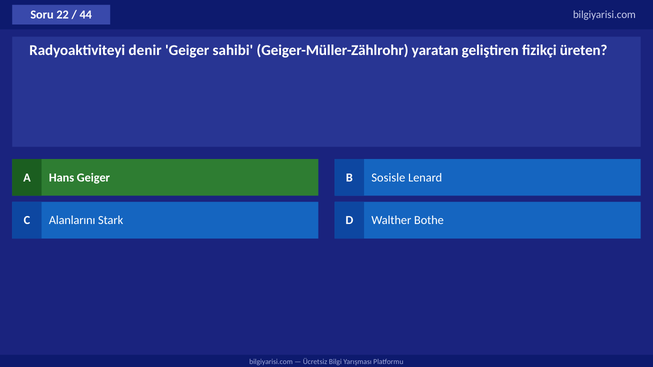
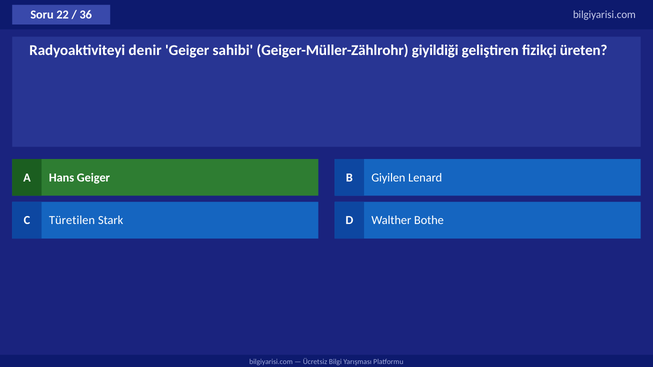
44: 44 -> 36
yaratan: yaratan -> giyildiği
Sosisle: Sosisle -> Giyilen
Alanlarını: Alanlarını -> Türetilen
